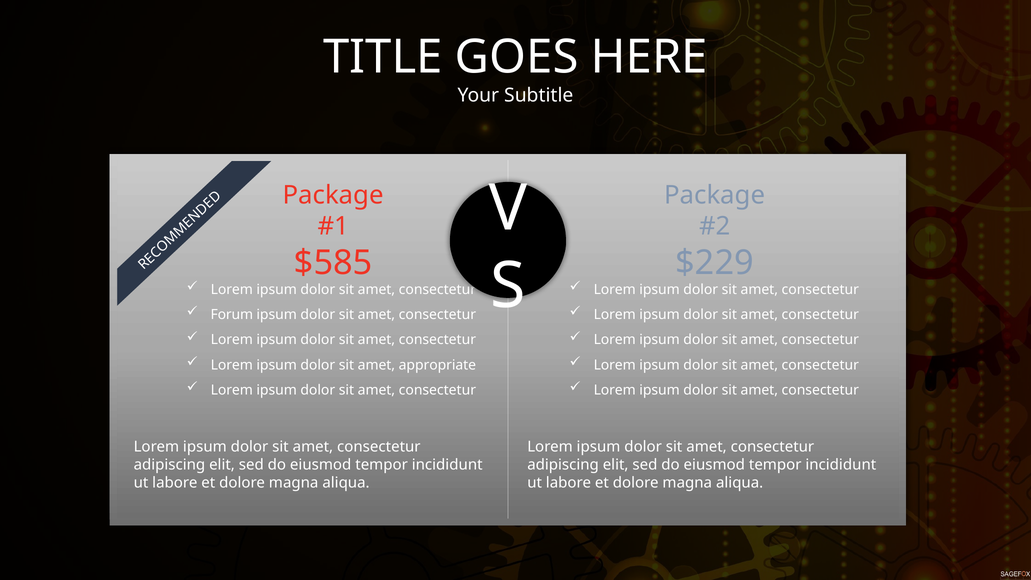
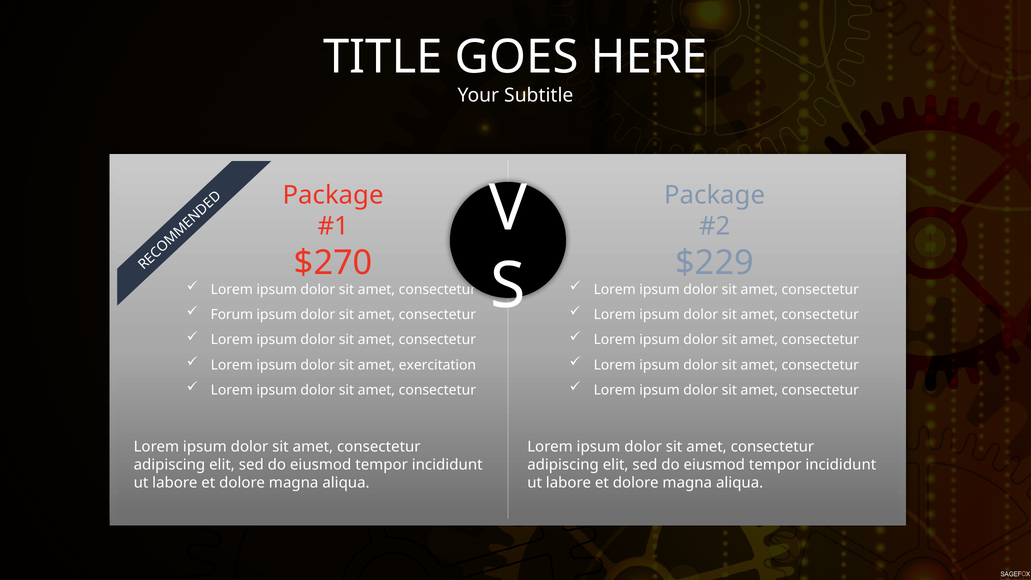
$585: $585 -> $270
appropriate: appropriate -> exercitation
